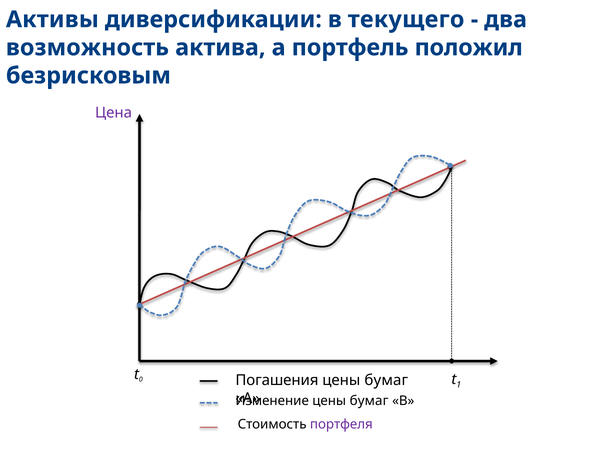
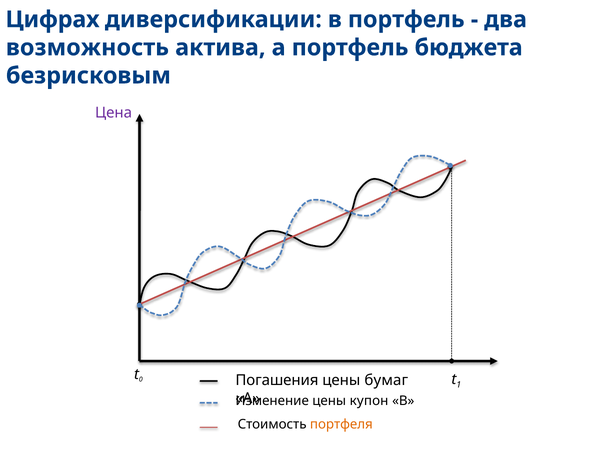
Активы: Активы -> Цифрах
в текущего: текущего -> портфель
положил: положил -> бюджета
бумаг at (369, 401): бумаг -> купон
портфеля colour: purple -> orange
